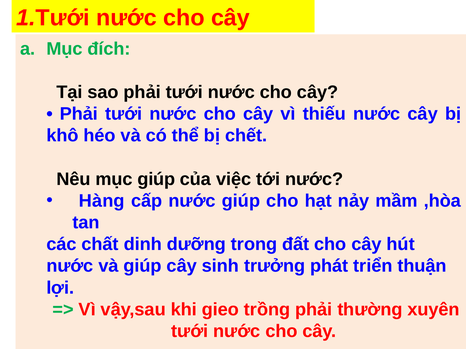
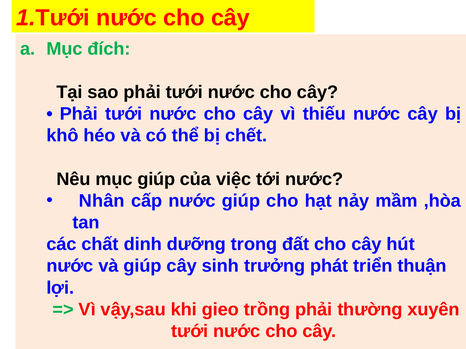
Hàng: Hàng -> Nhân
